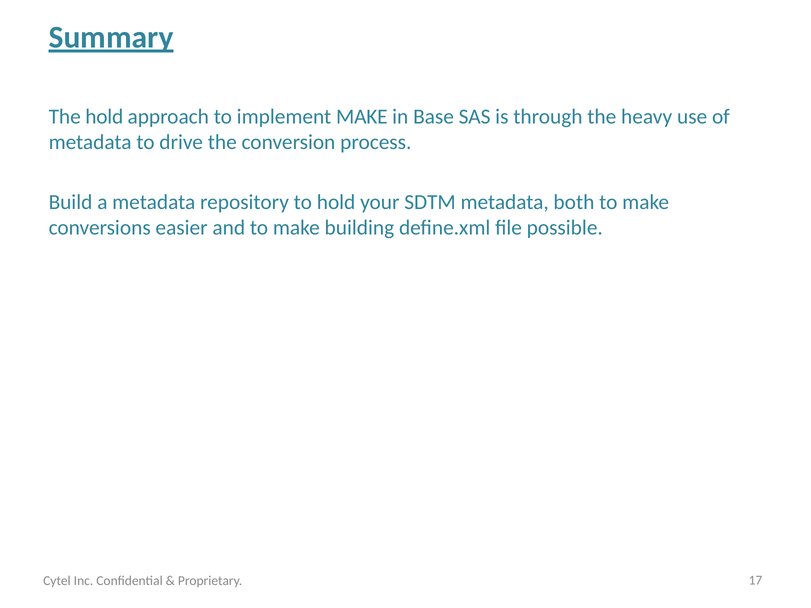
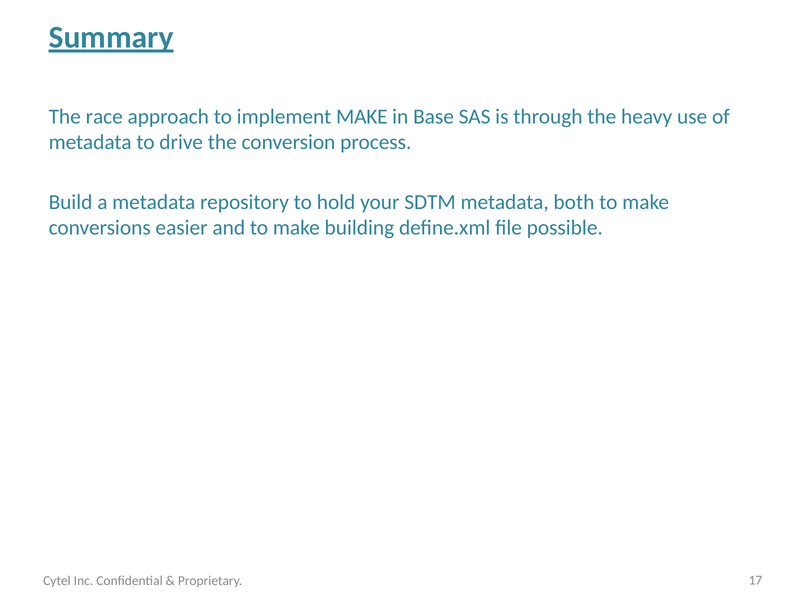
The hold: hold -> race
